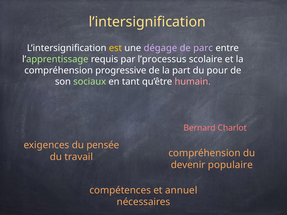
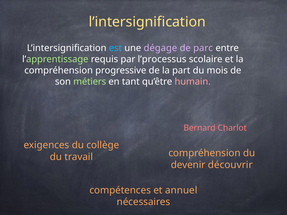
est colour: yellow -> light blue
pour: pour -> mois
sociaux: sociaux -> métiers
pensée: pensée -> collège
populaire: populaire -> découvrir
